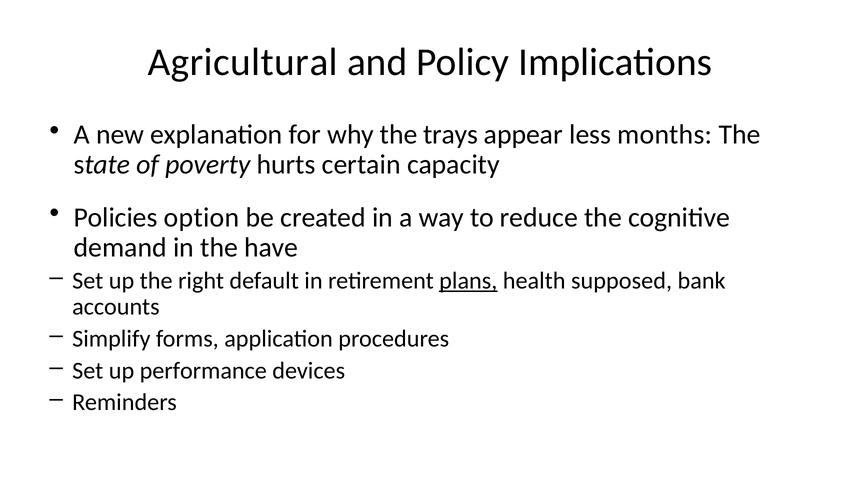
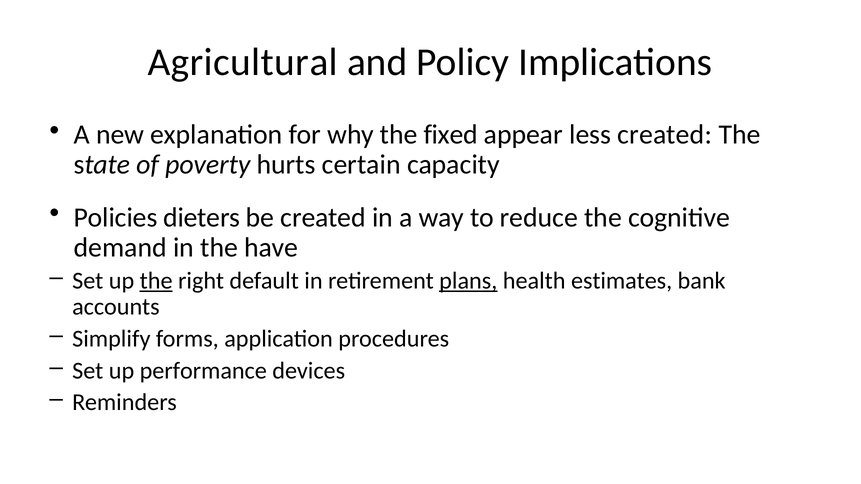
trays: trays -> fixed
less months: months -> created
option: option -> dieters
the at (156, 281) underline: none -> present
supposed: supposed -> estimates
